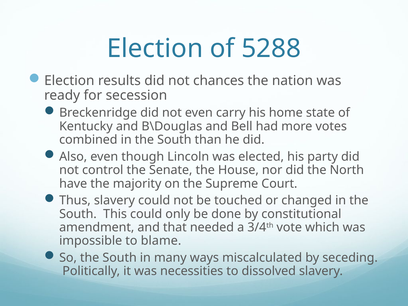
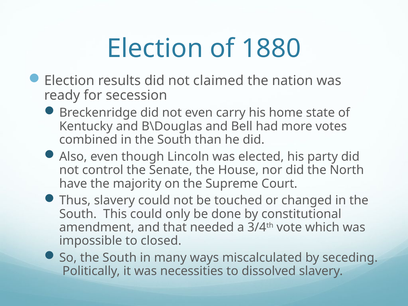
5288: 5288 -> 1880
chances: chances -> claimed
blame: blame -> closed
